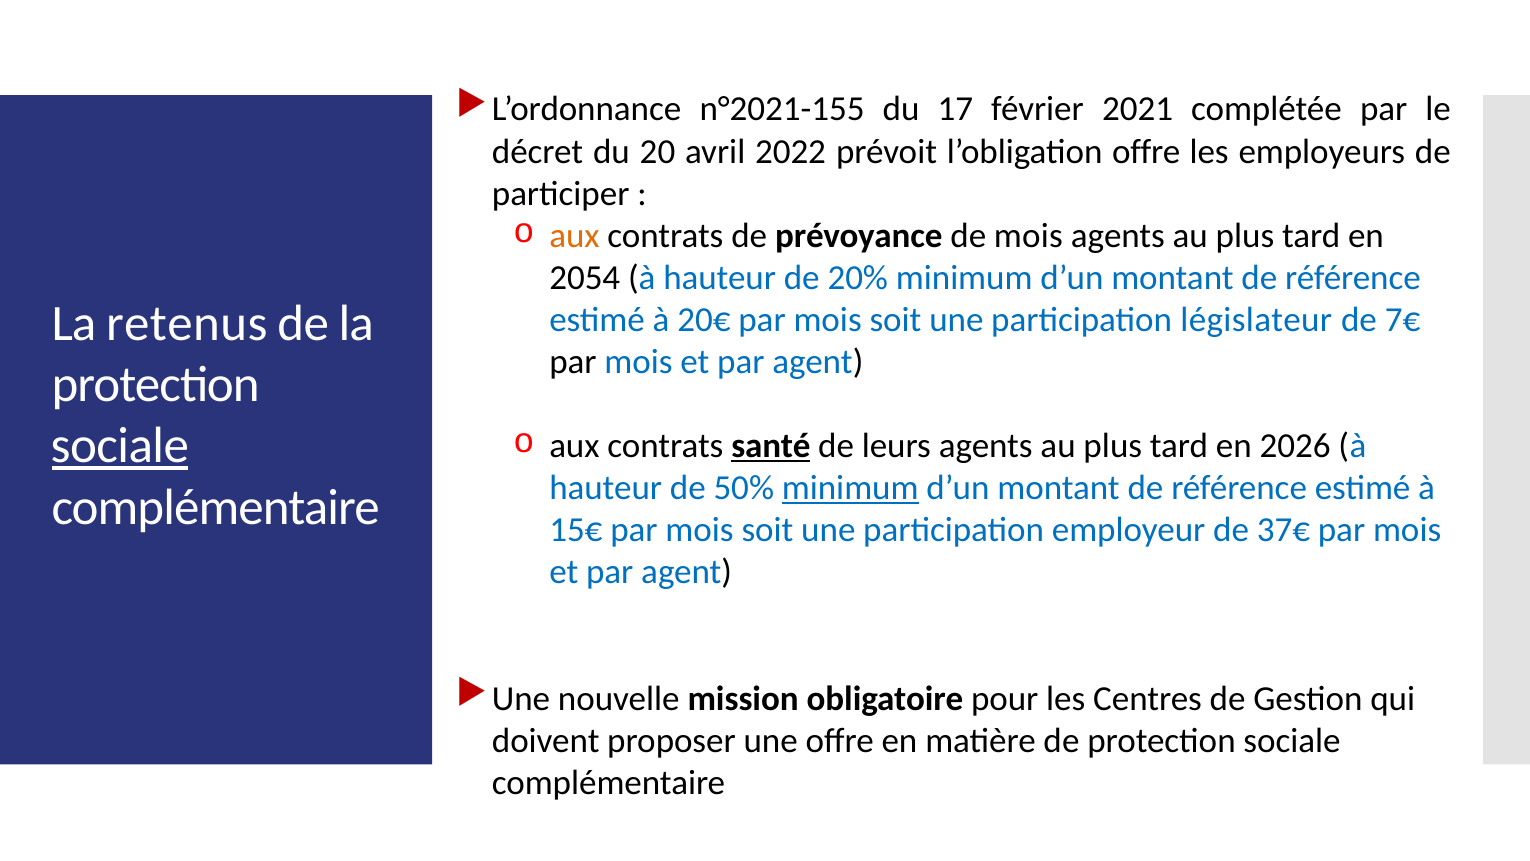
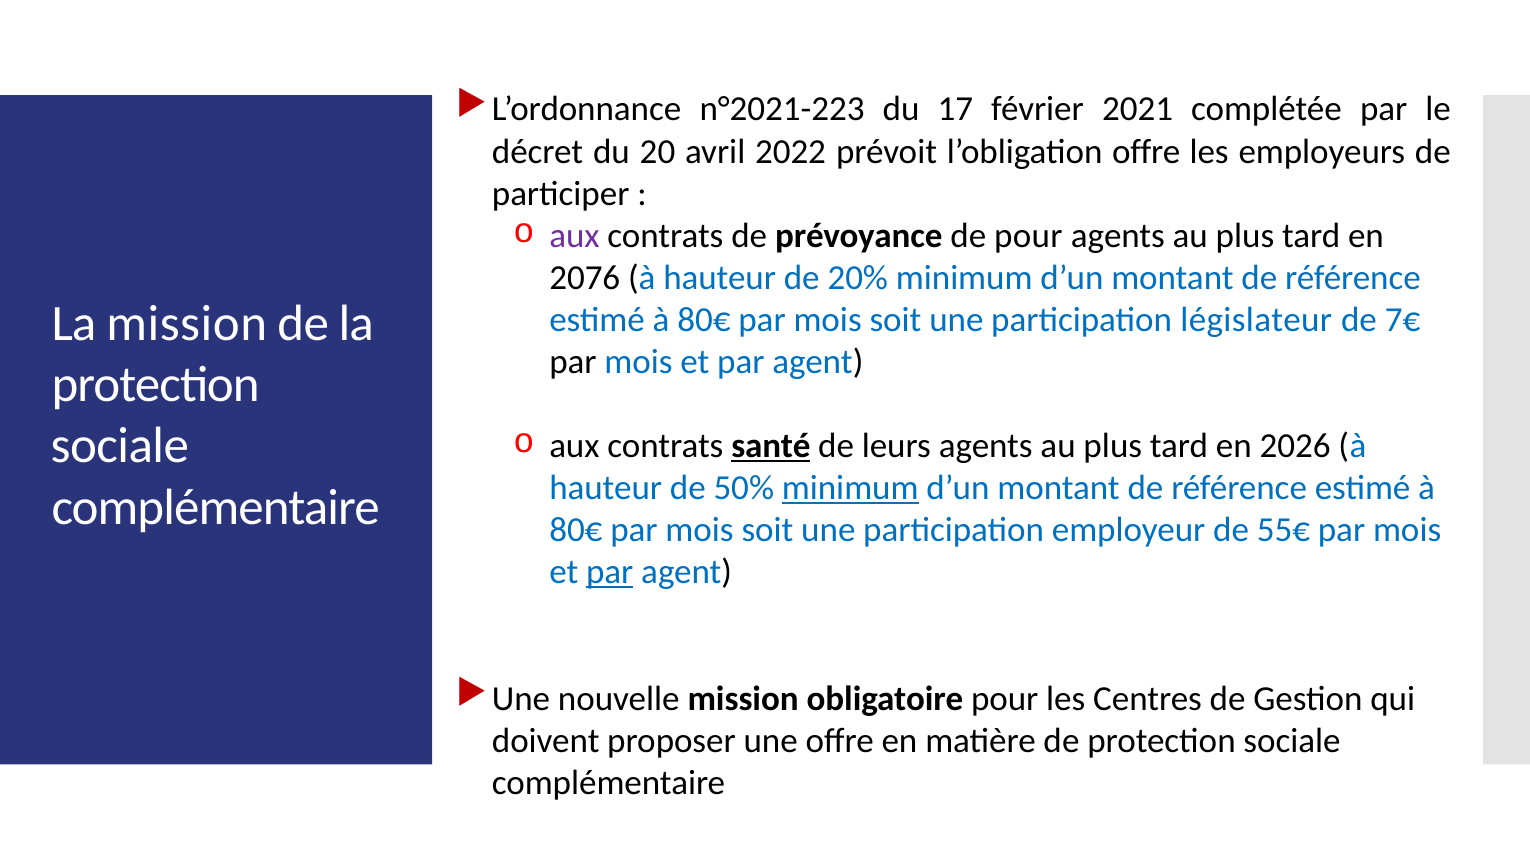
n°2021-155: n°2021-155 -> n°2021-223
aux at (574, 236) colour: orange -> purple
de mois: mois -> pour
2054: 2054 -> 2076
La retenus: retenus -> mission
20€ at (704, 320): 20€ -> 80€
sociale at (120, 446) underline: present -> none
15€ at (576, 530): 15€ -> 80€
37€: 37€ -> 55€
par at (610, 572) underline: none -> present
